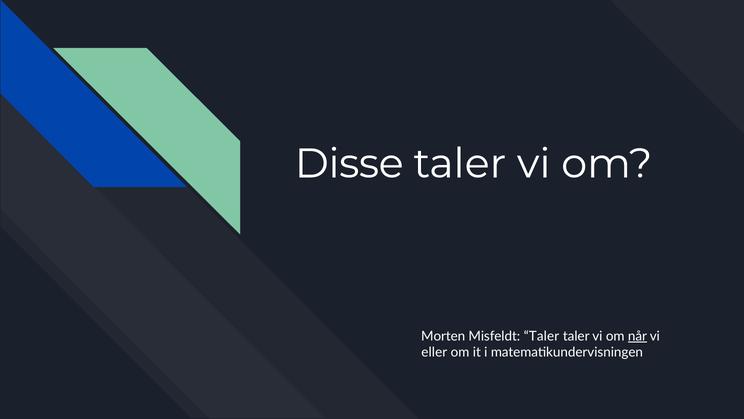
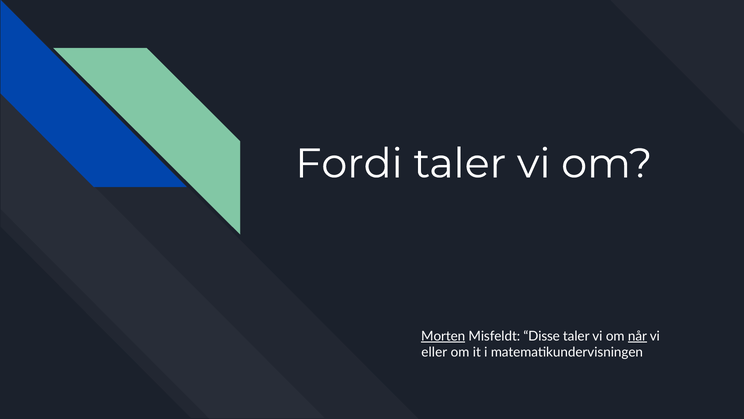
Disse: Disse -> Fordi
Morten underline: none -> present
Misfeldt Taler: Taler -> Disse
